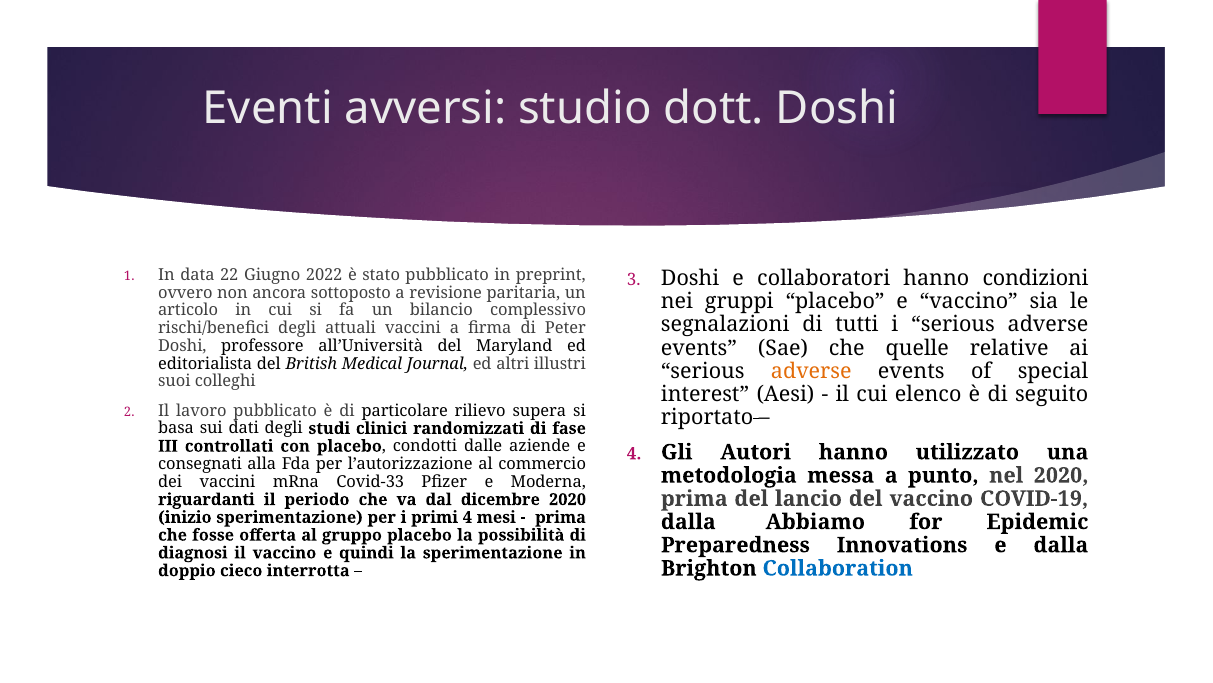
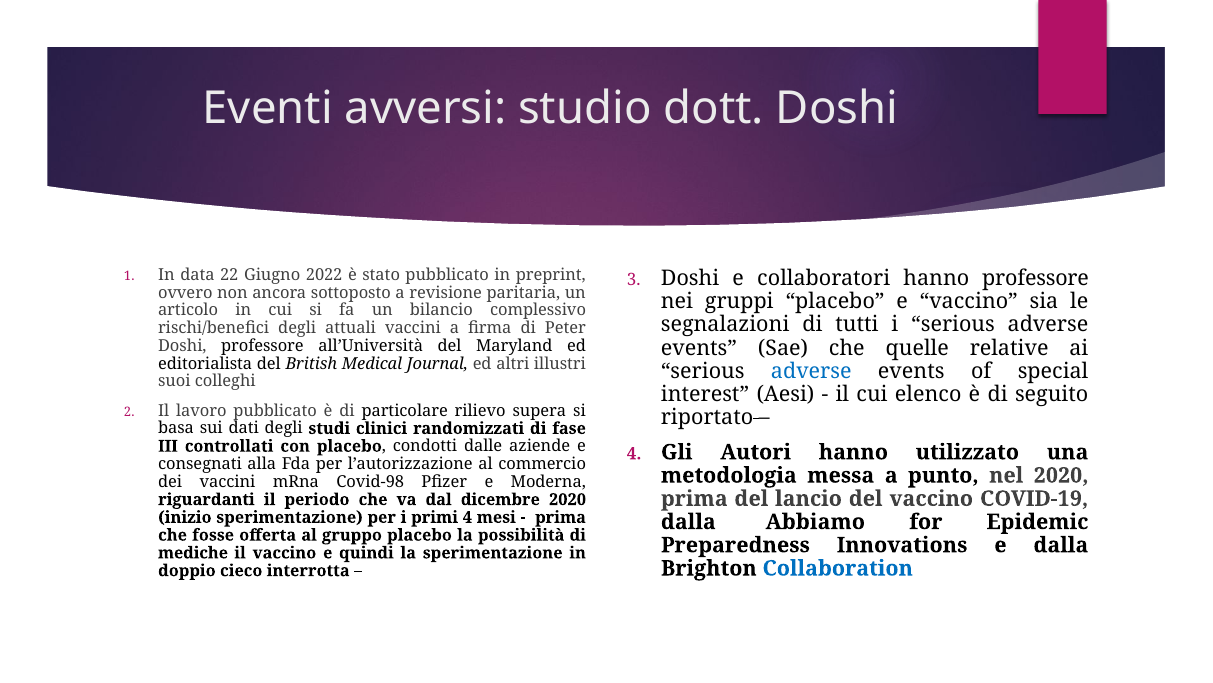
hanno condizioni: condizioni -> professore
adverse at (811, 371) colour: orange -> blue
Covid-33: Covid-33 -> Covid-98
diagnosi: diagnosi -> mediche
